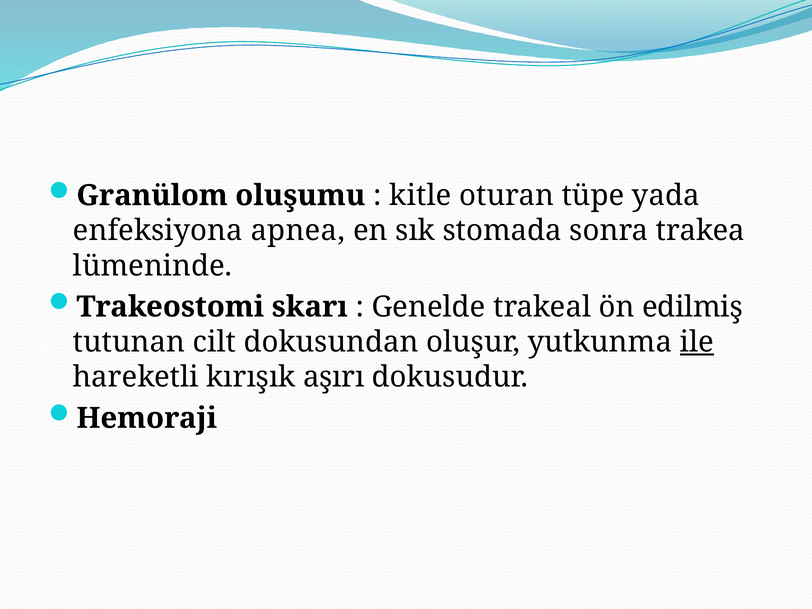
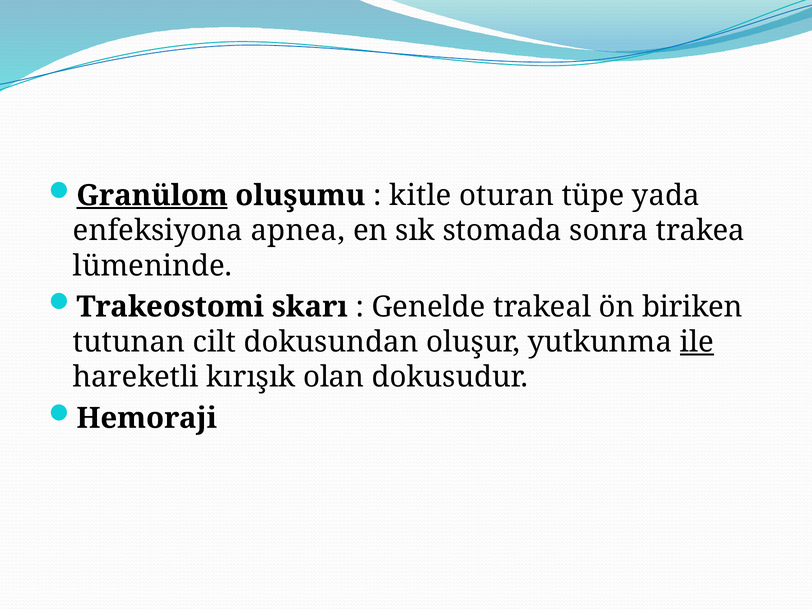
Granülom underline: none -> present
edilmiş: edilmiş -> biriken
aşırı: aşırı -> olan
